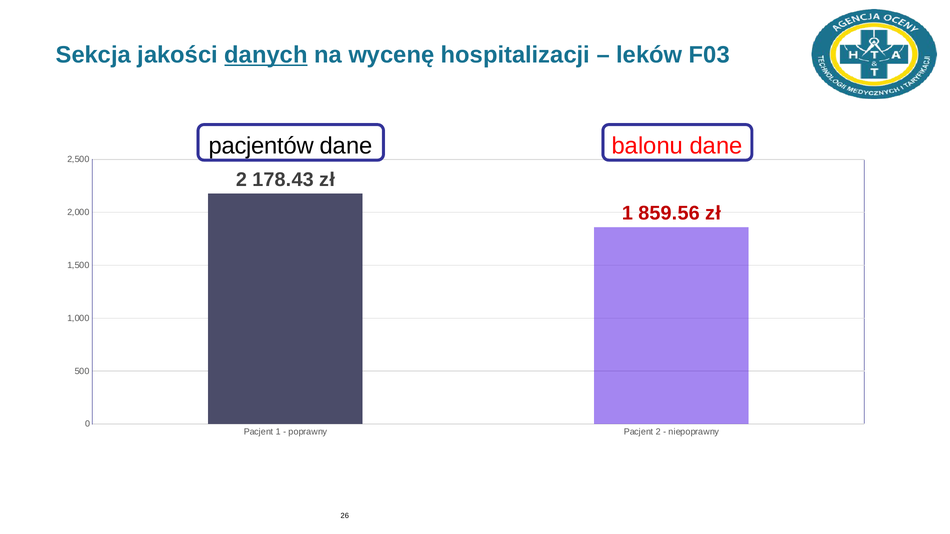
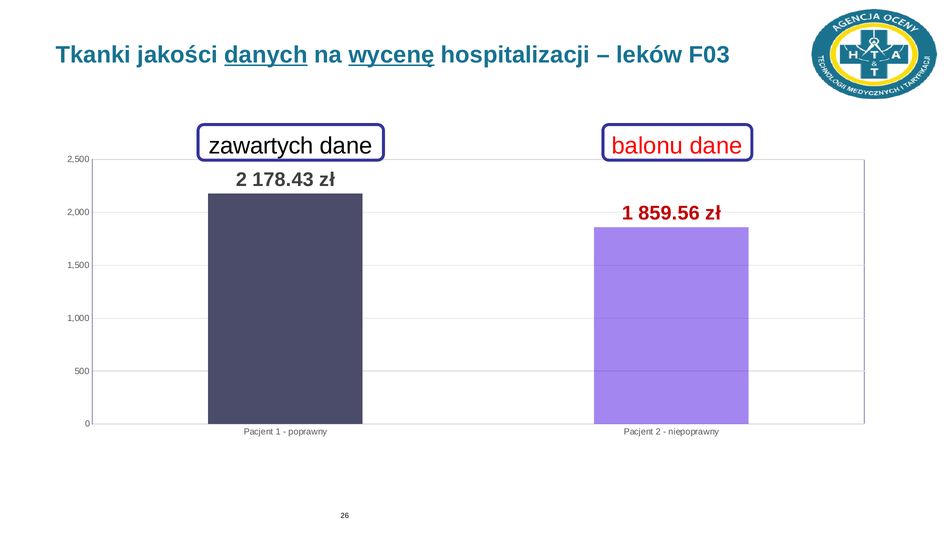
Sekcja: Sekcja -> Tkanki
wycenę underline: none -> present
pacjentów: pacjentów -> zawartych
